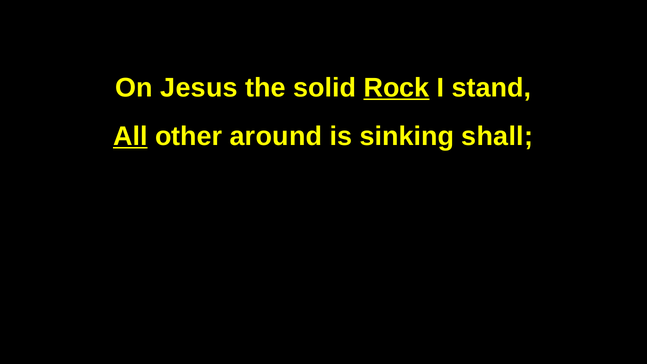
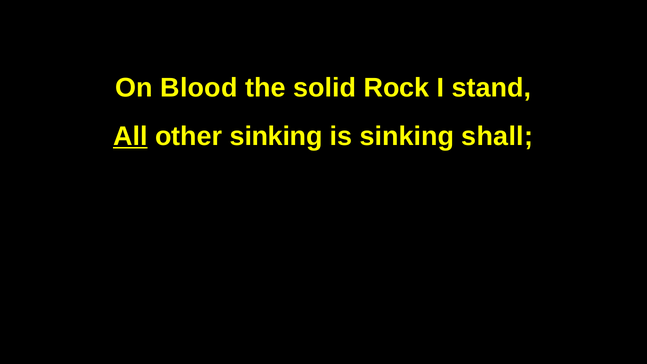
Jesus: Jesus -> Blood
Rock underline: present -> none
other around: around -> sinking
